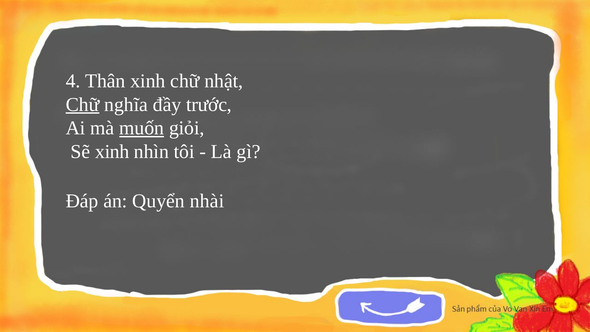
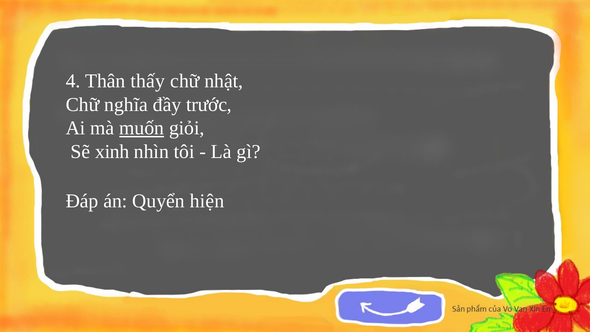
Thân xinh: xinh -> thấy
Chữ at (83, 104) underline: present -> none
nhài: nhài -> hiện
